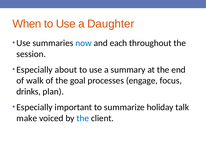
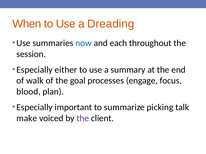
Daughter: Daughter -> Dreading
about: about -> either
drinks: drinks -> blood
holiday: holiday -> picking
the at (83, 119) colour: blue -> purple
